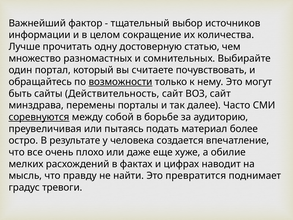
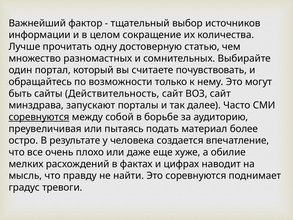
возможности underline: present -> none
перемены: перемены -> запускают
Это превратится: превратится -> соревнуются
